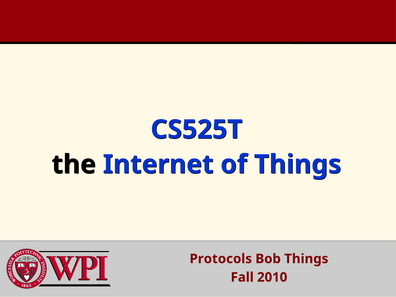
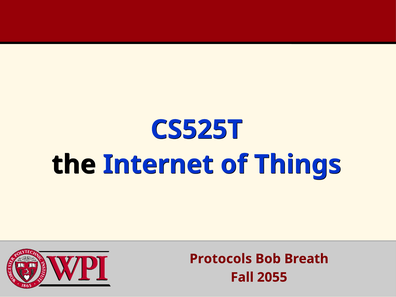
Bob Things: Things -> Breath
2010: 2010 -> 2055
